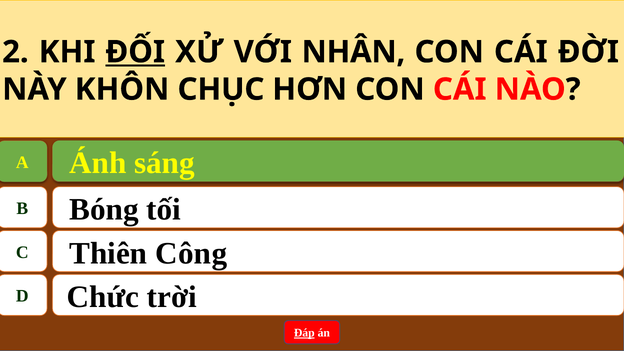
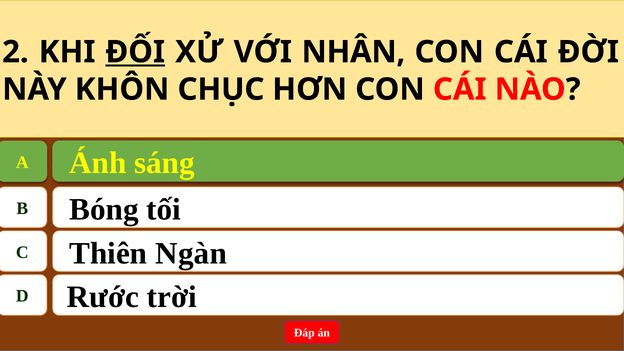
Công: Công -> Ngàn
Chức: Chức -> Rước
Đáp underline: present -> none
